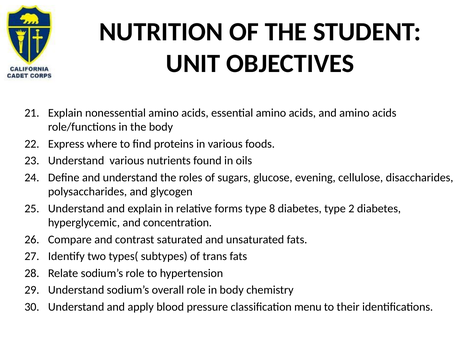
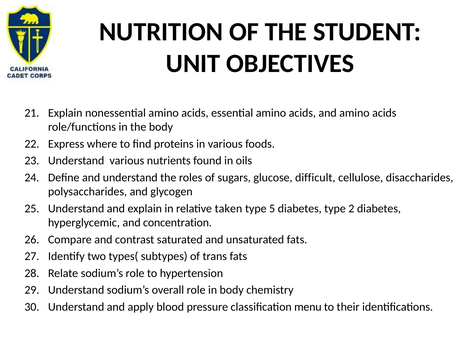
evening: evening -> difficult
forms: forms -> taken
8: 8 -> 5
